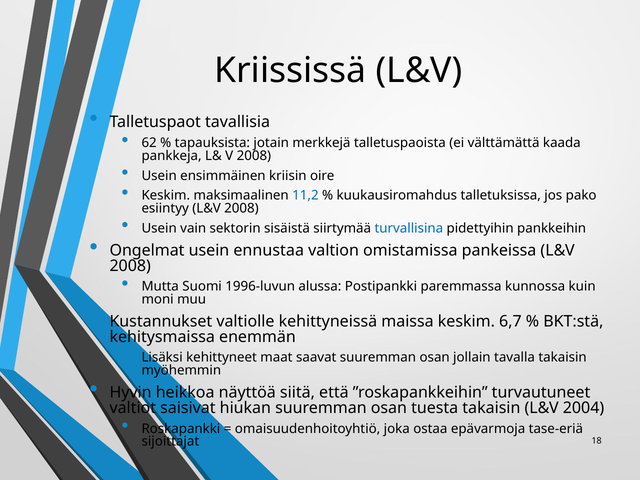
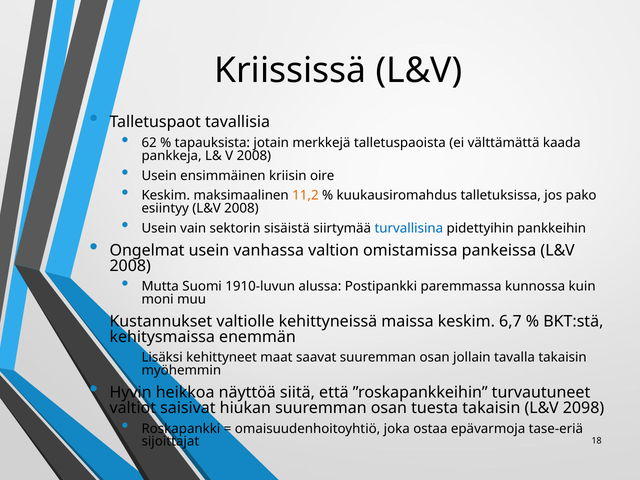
11,2 colour: blue -> orange
ennustaa: ennustaa -> vanhassa
1996-luvun: 1996-luvun -> 1910-luvun
2004: 2004 -> 2098
